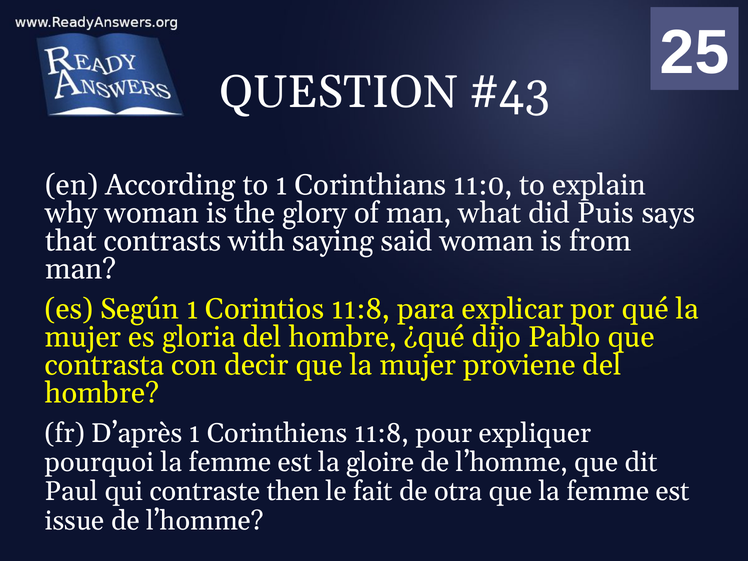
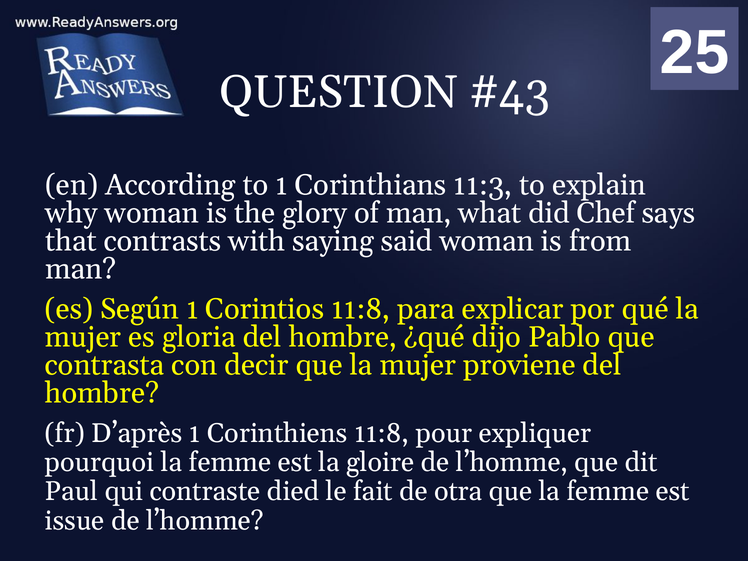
11:0: 11:0 -> 11:3
Puis: Puis -> Chef
then: then -> died
